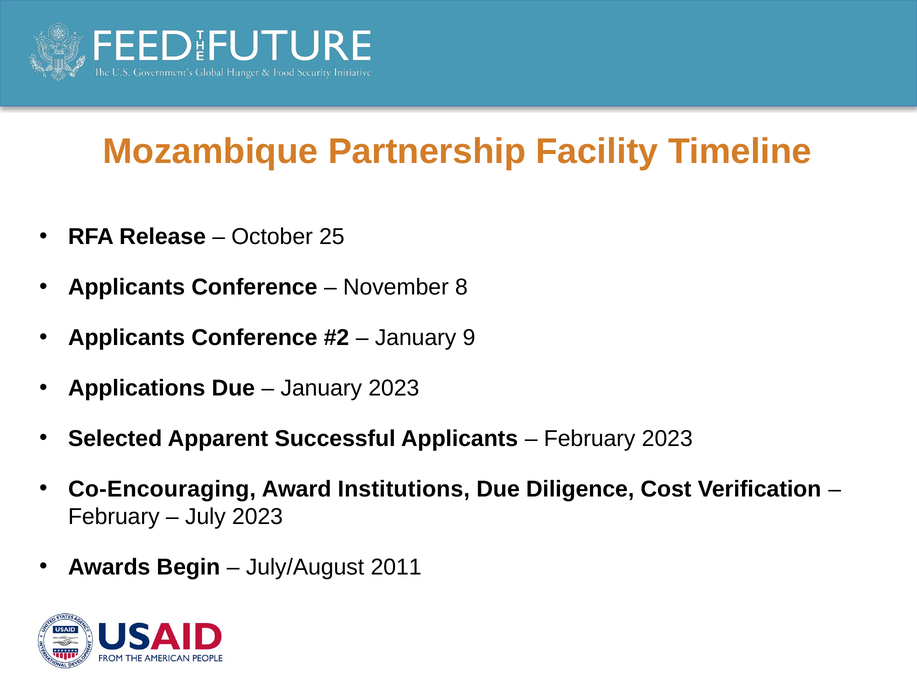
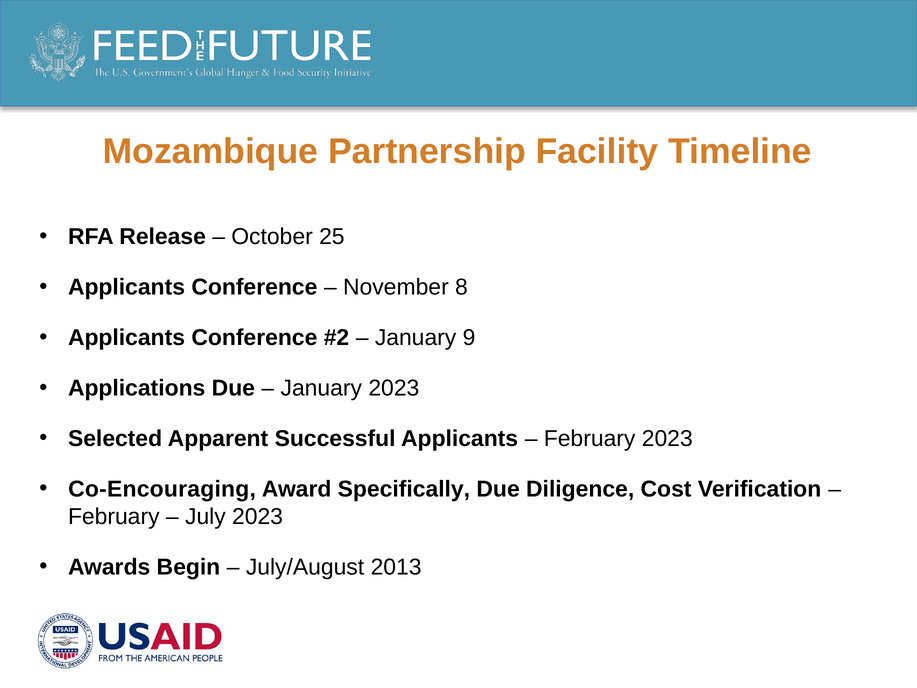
Institutions: Institutions -> Specifically
2011: 2011 -> 2013
